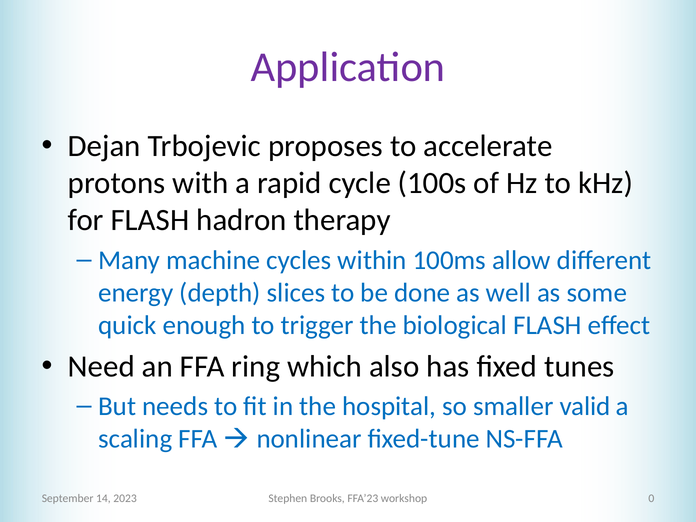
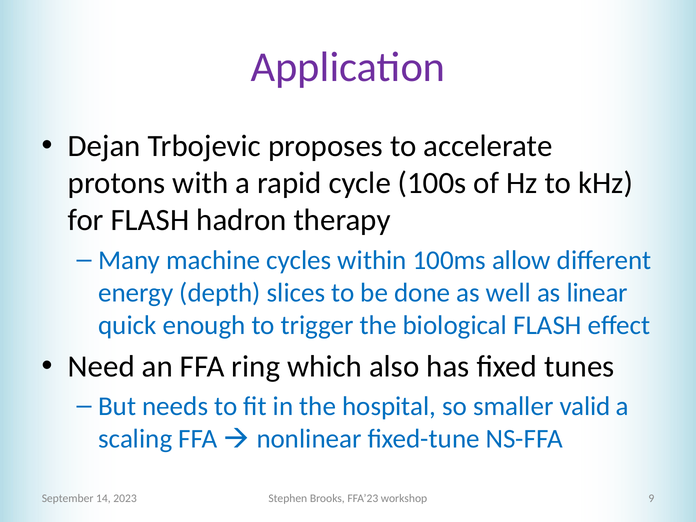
some: some -> linear
0: 0 -> 9
